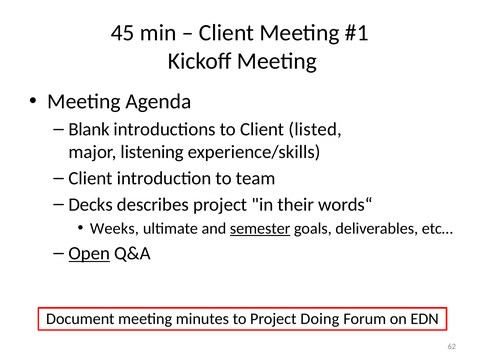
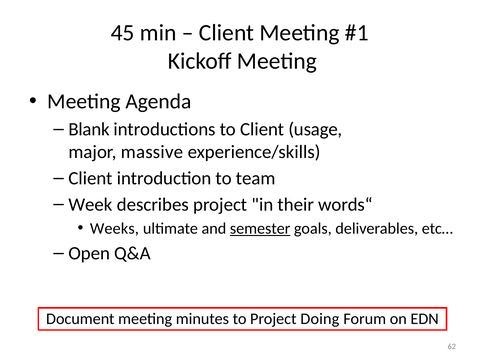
listed: listed -> usage
listening: listening -> massive
Decks: Decks -> Week
Open underline: present -> none
